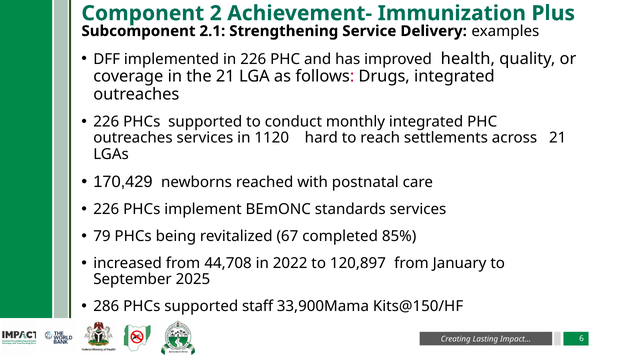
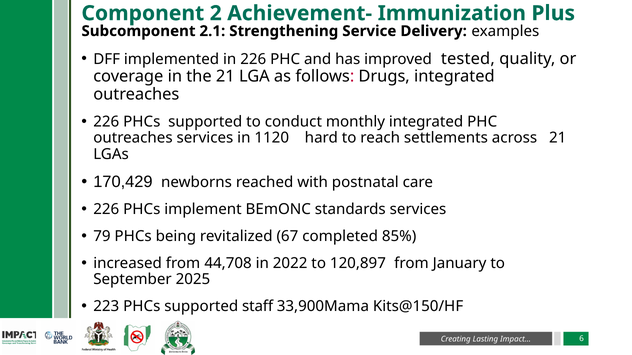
health: health -> tested
286: 286 -> 223
